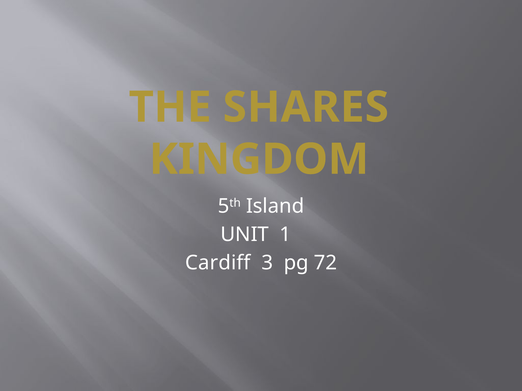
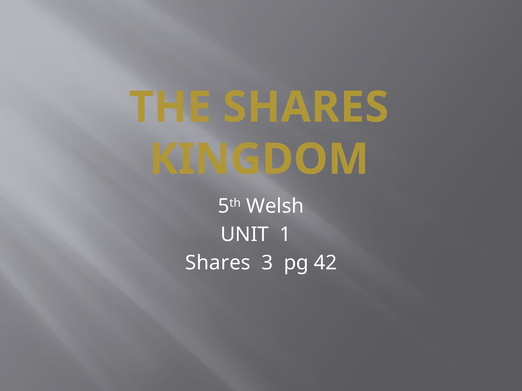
Island: Island -> Welsh
Cardiff at (218, 263): Cardiff -> Shares
72: 72 -> 42
